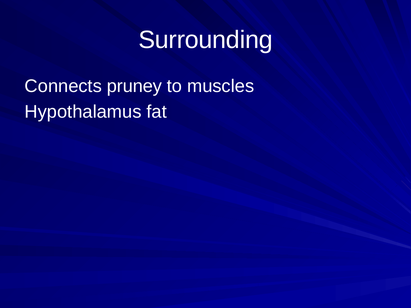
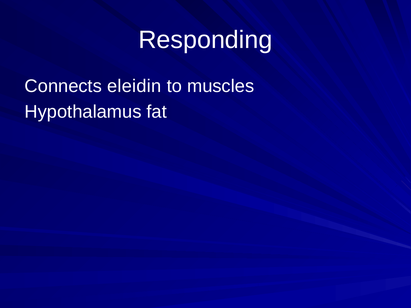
Surrounding: Surrounding -> Responding
pruney: pruney -> eleidin
